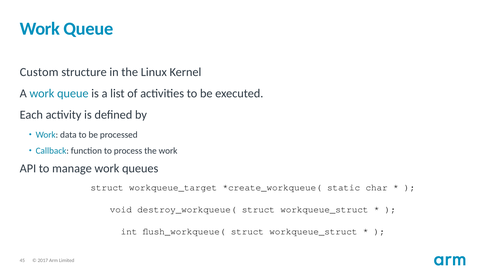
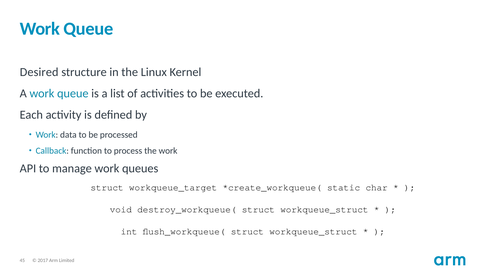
Custom: Custom -> Desired
